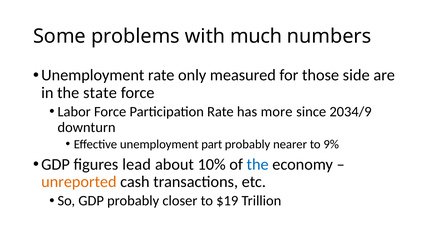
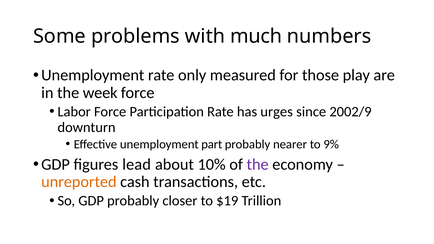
side: side -> play
state: state -> week
more: more -> urges
2034/9: 2034/9 -> 2002/9
the at (258, 164) colour: blue -> purple
